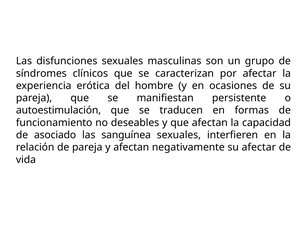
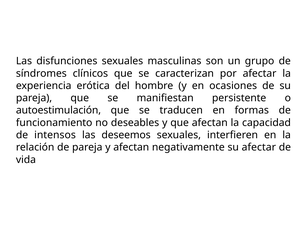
asociado: asociado -> intensos
sanguínea: sanguínea -> deseemos
